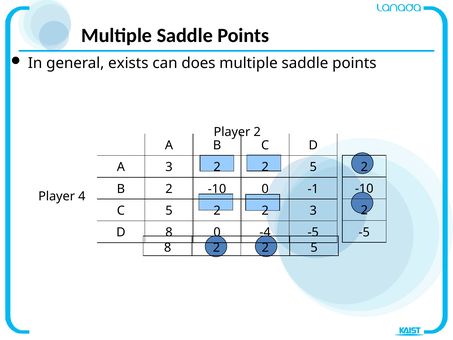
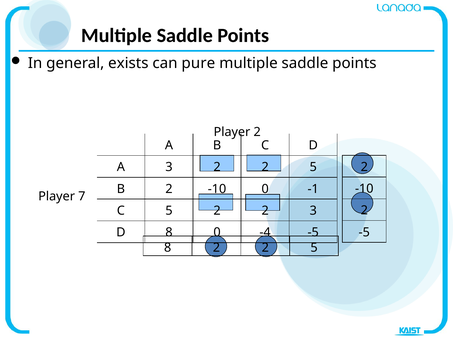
does: does -> pure
4: 4 -> 7
